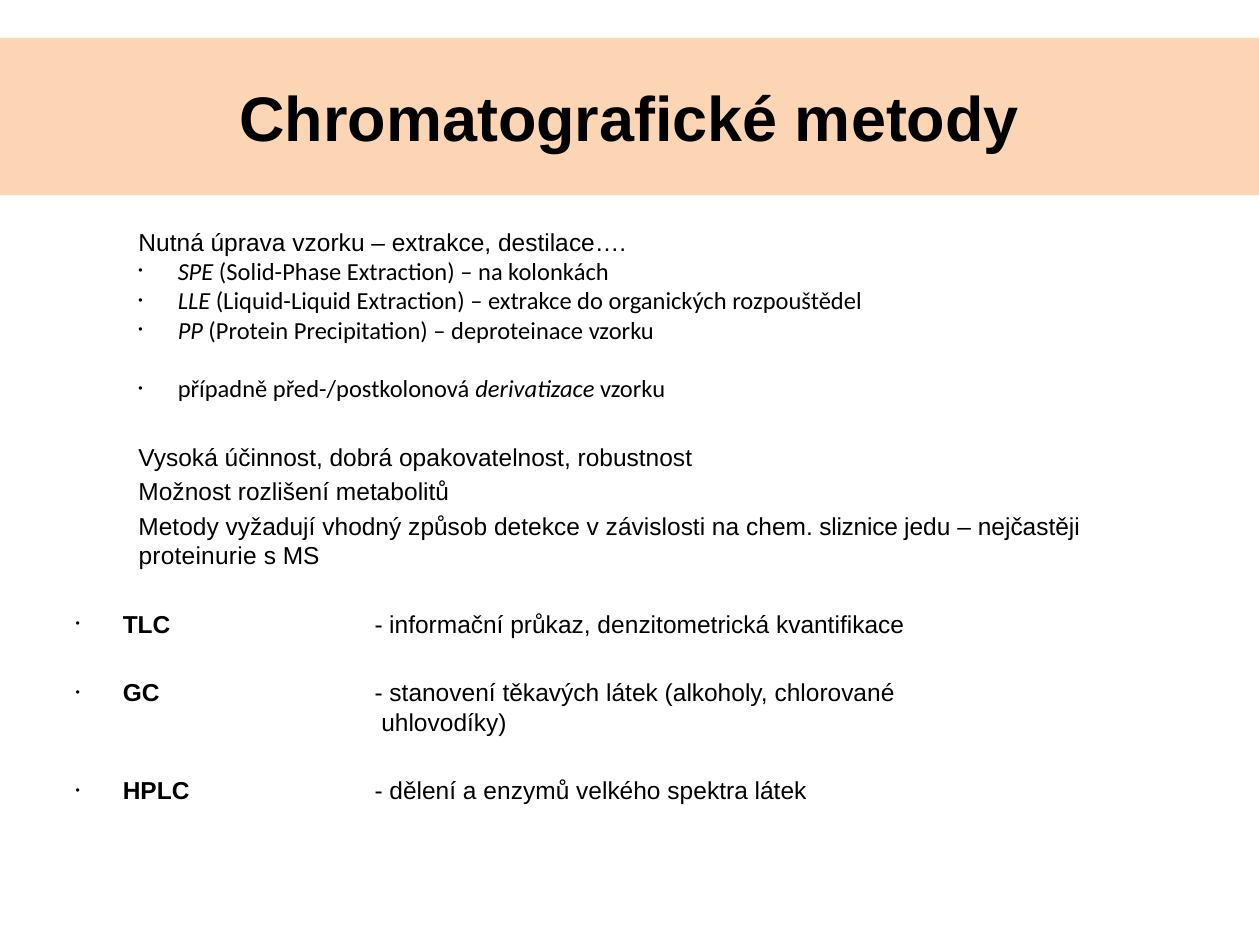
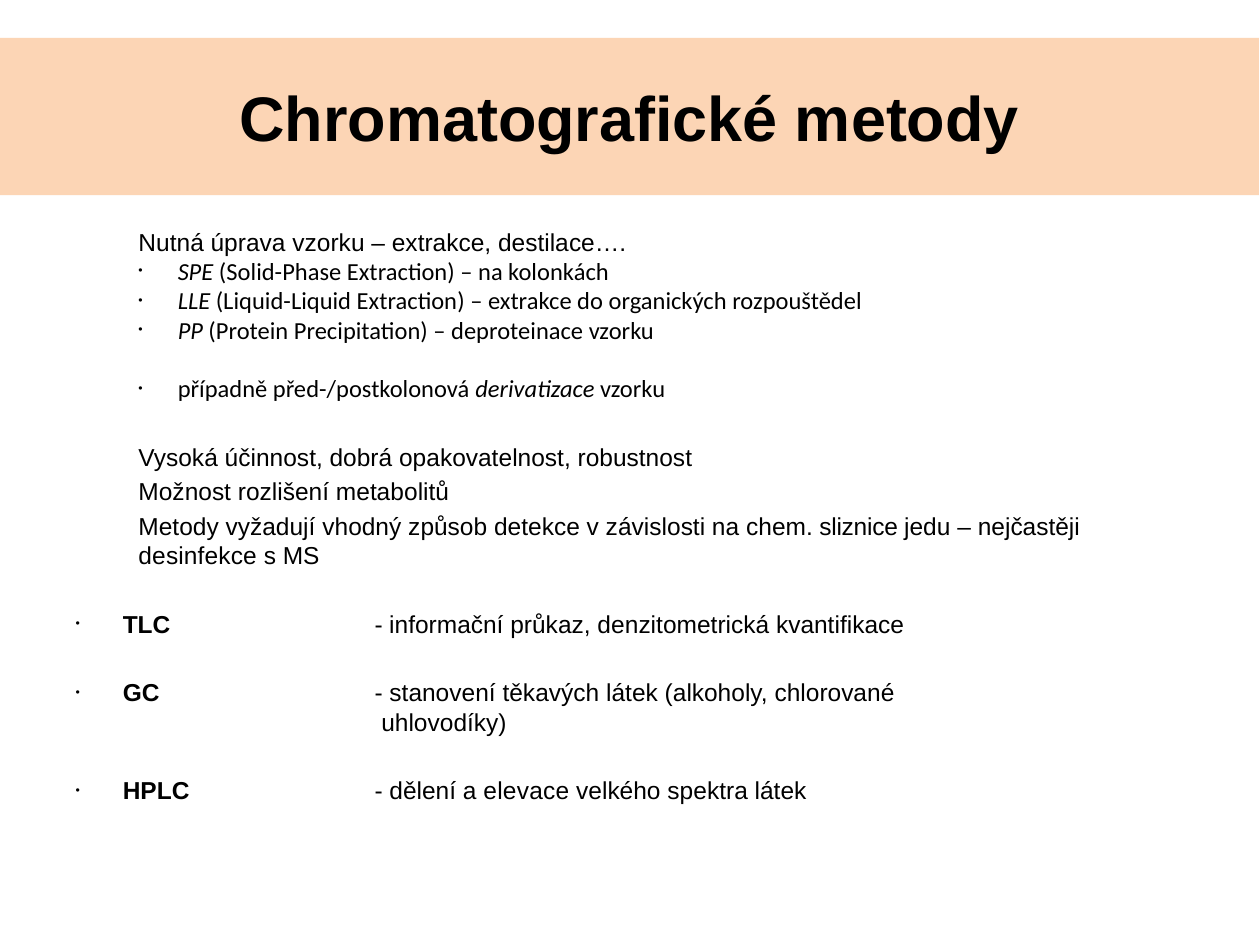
proteinurie: proteinurie -> desinfekce
enzymů: enzymů -> elevace
